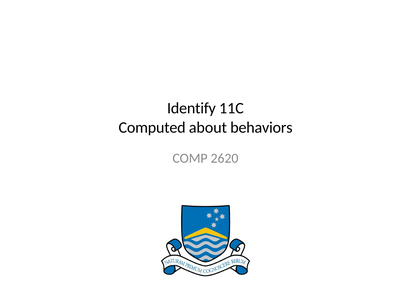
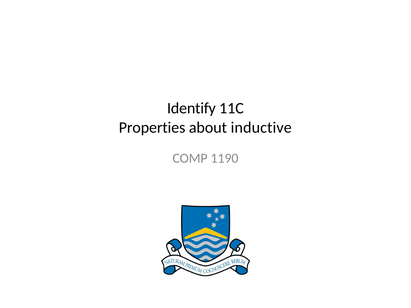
Computed: Computed -> Properties
behaviors: behaviors -> inductive
2620: 2620 -> 1190
